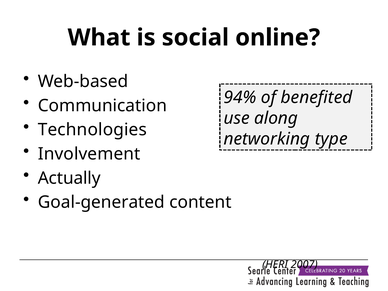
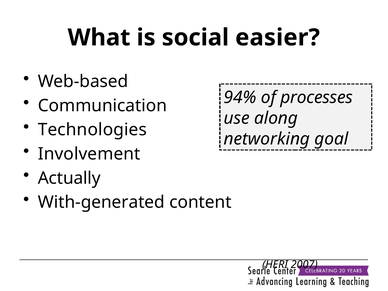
online: online -> easier
benefited: benefited -> processes
type: type -> goal
Goal-generated: Goal-generated -> With-generated
